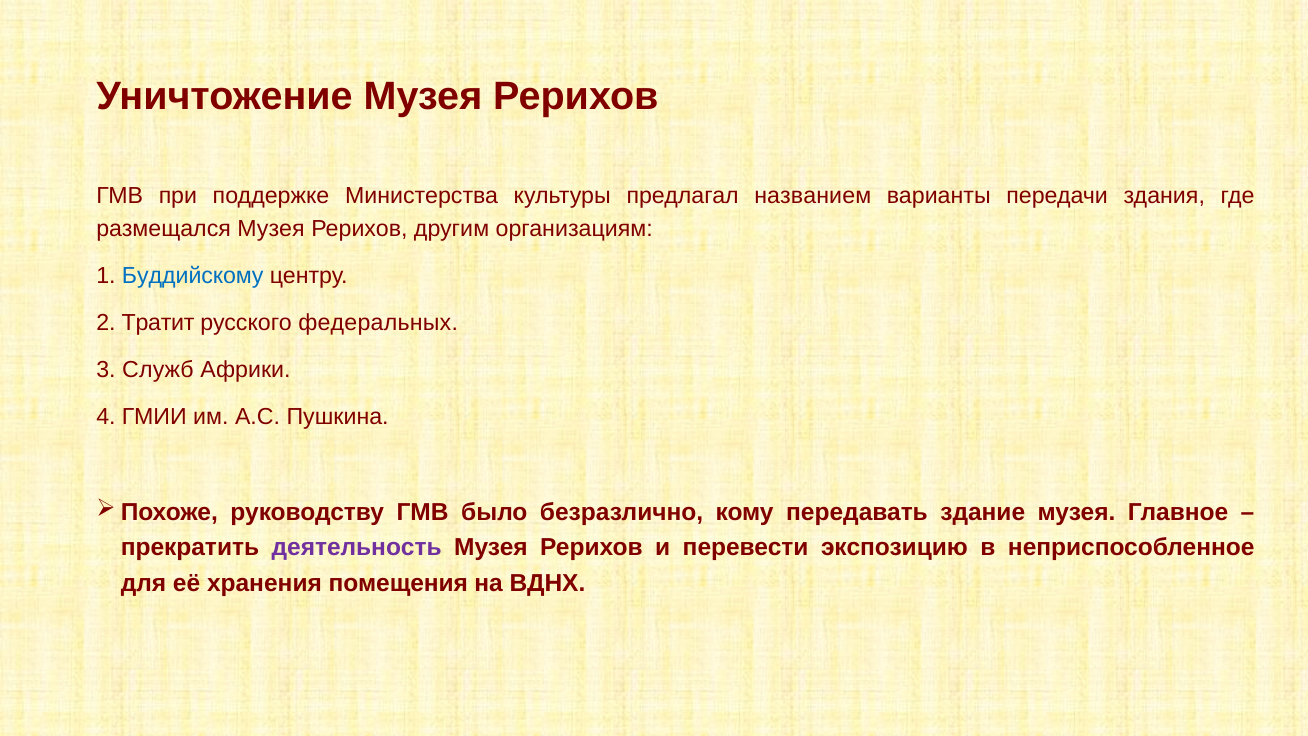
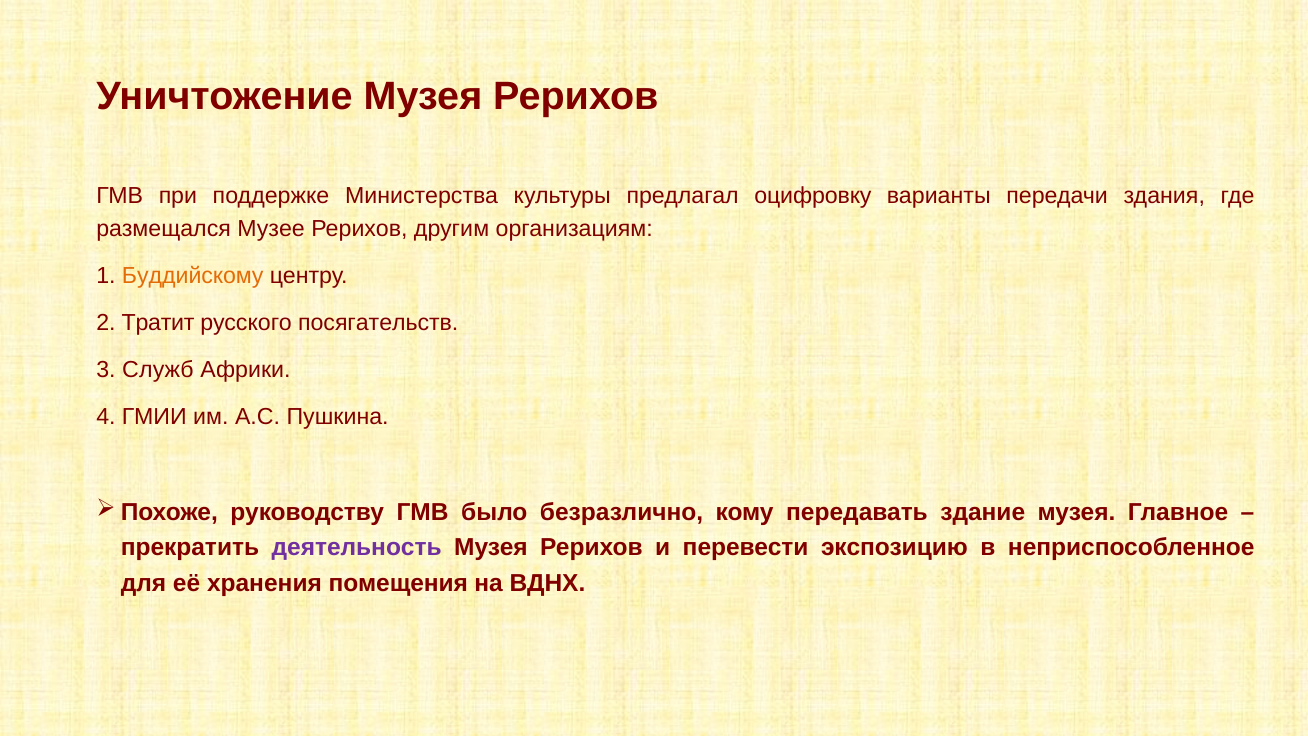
названием: названием -> оцифровку
размещался Музея: Музея -> Музее
Буддийскому colour: blue -> orange
федеральных: федеральных -> посягательств
